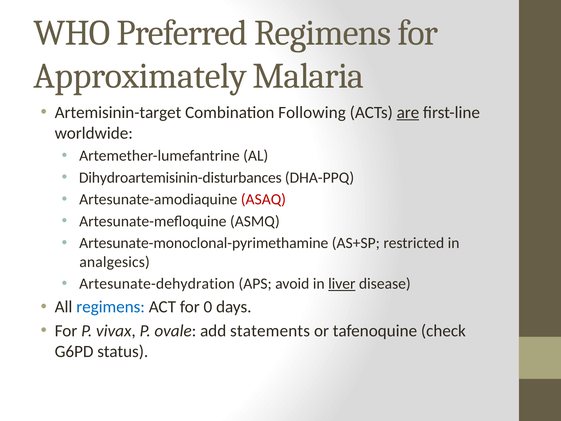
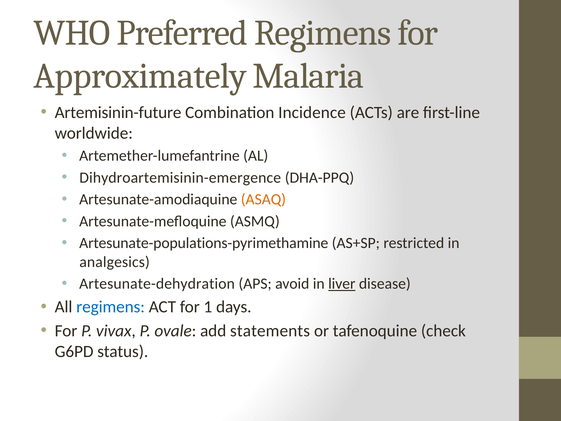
Artemisinin-target: Artemisinin-target -> Artemisinin-future
Following: Following -> Incidence
are underline: present -> none
Dihydroartemisinin-disturbances: Dihydroartemisinin-disturbances -> Dihydroartemisinin-emergence
ASAQ colour: red -> orange
Artesunate-monoclonal-pyrimethamine: Artesunate-monoclonal-pyrimethamine -> Artesunate-populations-pyrimethamine
0: 0 -> 1
